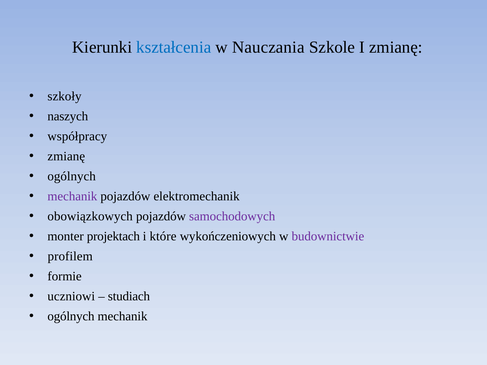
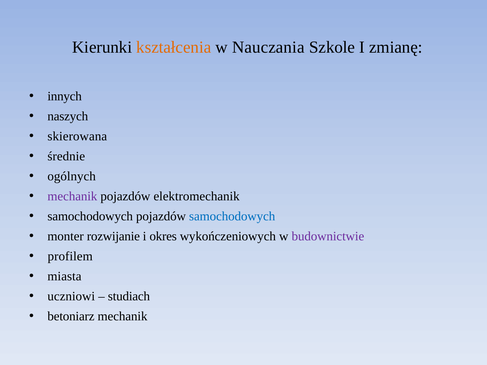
kształcenia colour: blue -> orange
szkoły: szkoły -> innych
współpracy: współpracy -> skierowana
zmianę at (66, 156): zmianę -> średnie
obowiązkowych at (90, 216): obowiązkowych -> samochodowych
samochodowych at (232, 216) colour: purple -> blue
projektach: projektach -> rozwijanie
które: które -> okres
formie: formie -> miasta
ogólnych at (71, 316): ogólnych -> betoniarz
